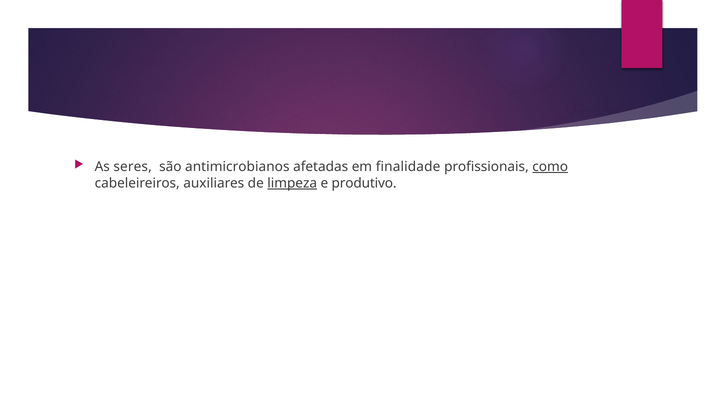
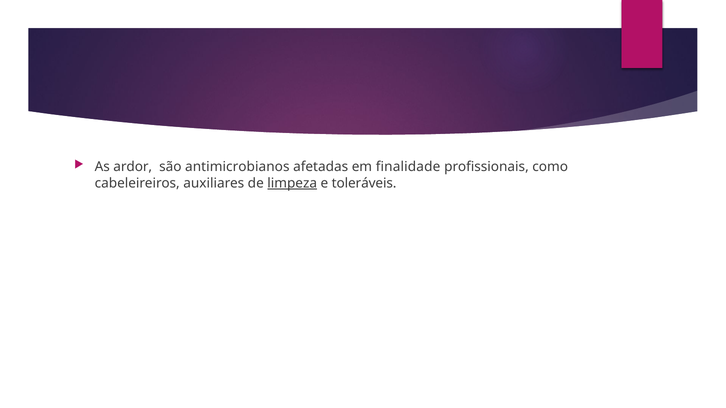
seres: seres -> ardor
como underline: present -> none
produtivo: produtivo -> toleráveis
